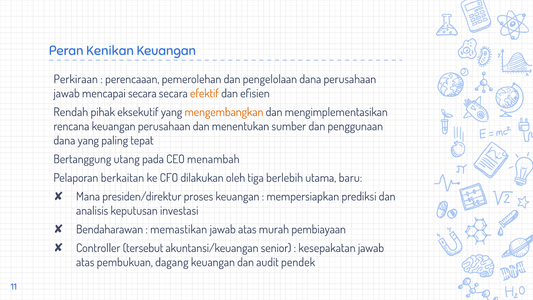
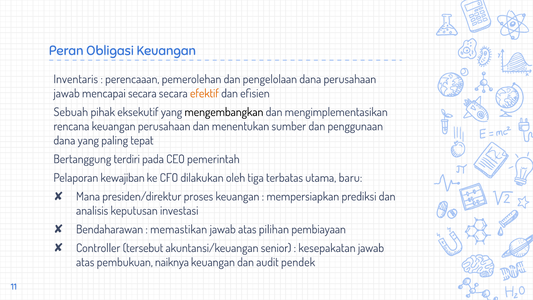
Kenikan: Kenikan -> Obligasi
Perkiraan: Perkiraan -> Inventaris
Rendah: Rendah -> Sebuah
mengembangkan colour: orange -> black
utang: utang -> terdiri
menambah: menambah -> pemerintah
berkaitan: berkaitan -> kewajiban
berlebih: berlebih -> terbatas
murah: murah -> pilihan
dagang: dagang -> naiknya
